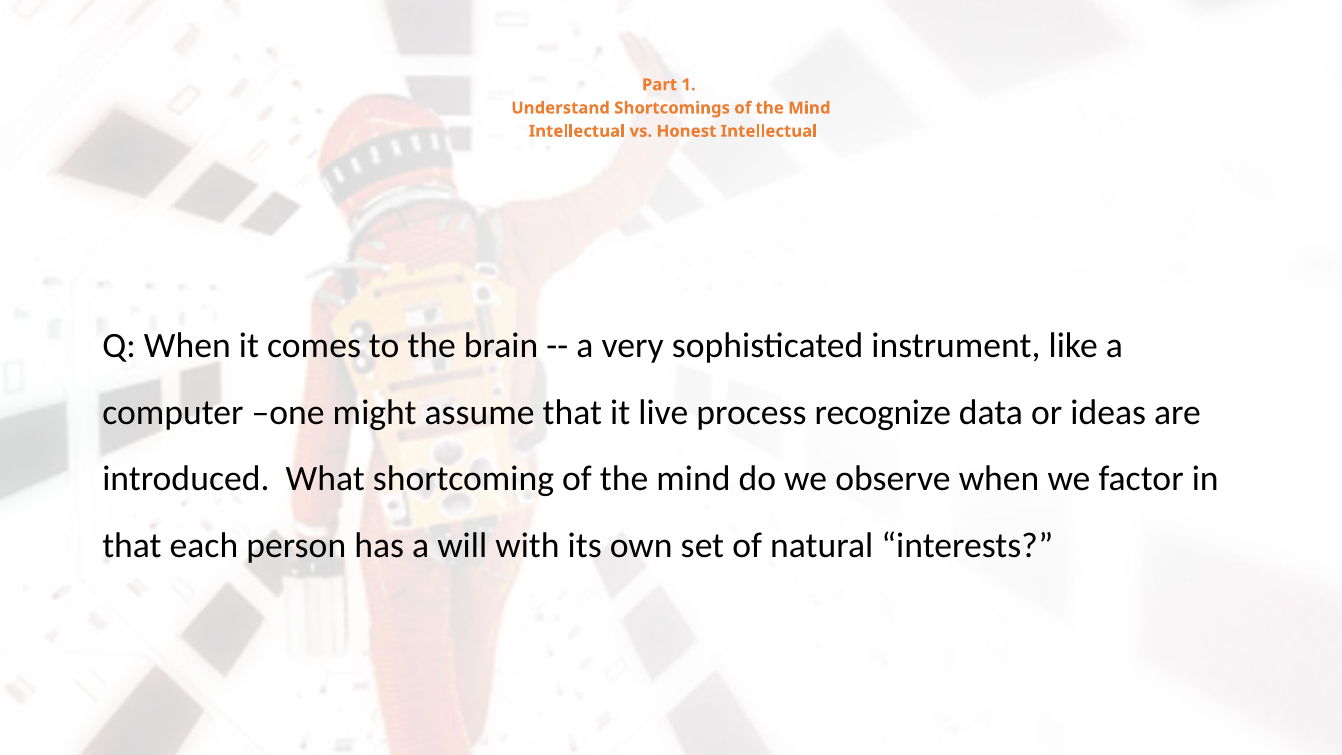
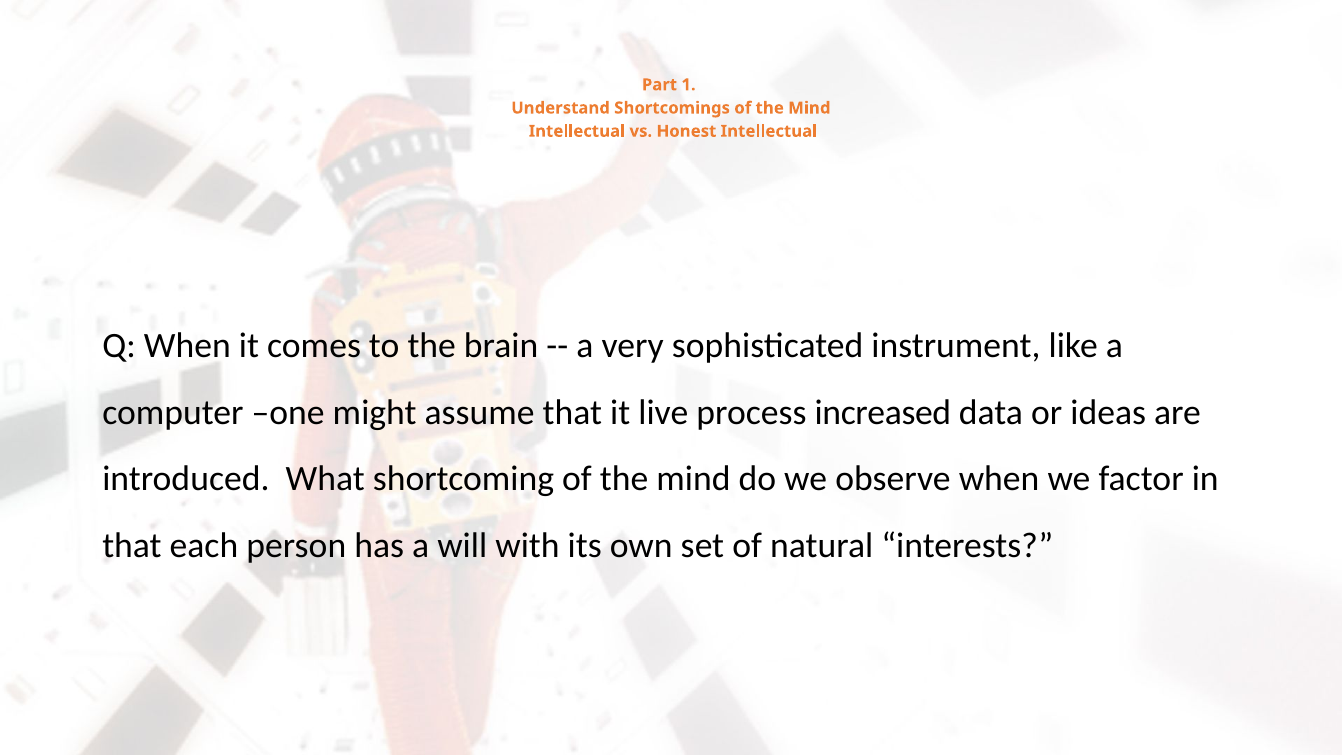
recognize: recognize -> increased
